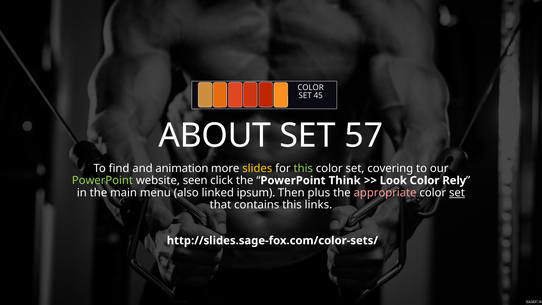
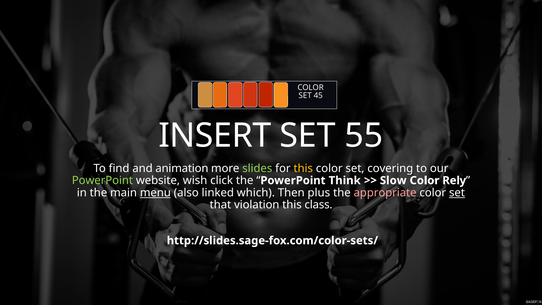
ABOUT: ABOUT -> INSERT
57: 57 -> 55
slides colour: yellow -> light green
this at (303, 168) colour: light green -> yellow
seen: seen -> wish
Look: Look -> Slow
menu underline: none -> present
ipsum: ipsum -> which
contains: contains -> violation
links: links -> class
